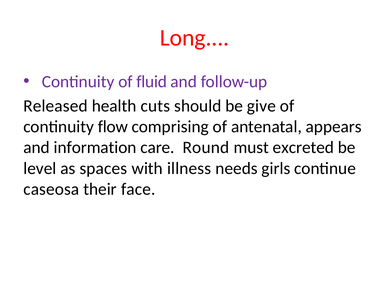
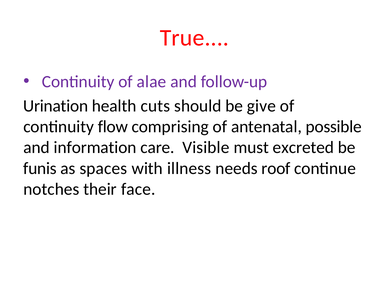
Long: Long -> True
fluid: fluid -> alae
Released: Released -> Urination
appears: appears -> possible
Round: Round -> Visible
level: level -> funis
girls: girls -> roof
caseosa: caseosa -> notches
